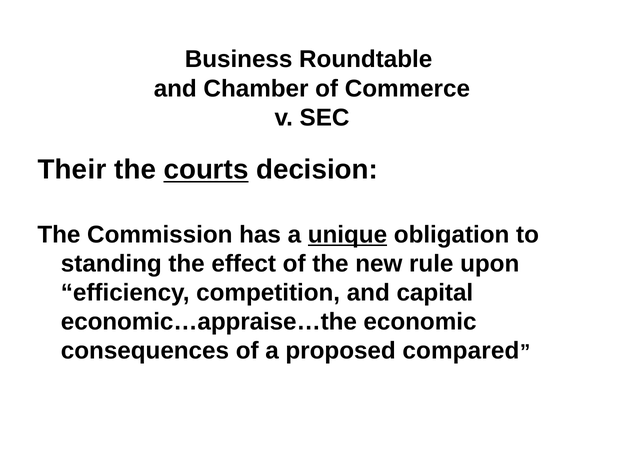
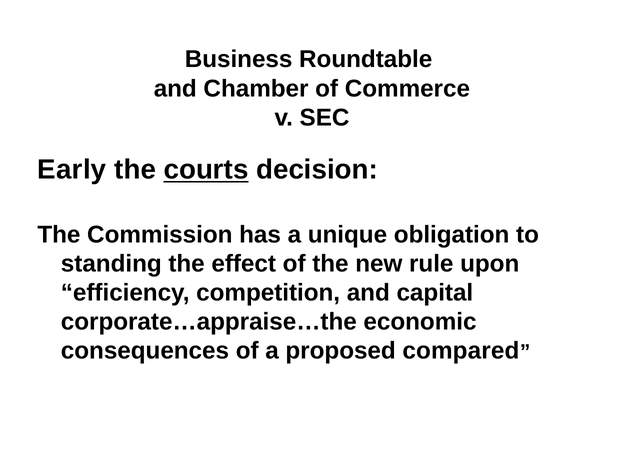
Their: Their -> Early
unique underline: present -> none
economic…appraise…the: economic…appraise…the -> corporate…appraise…the
